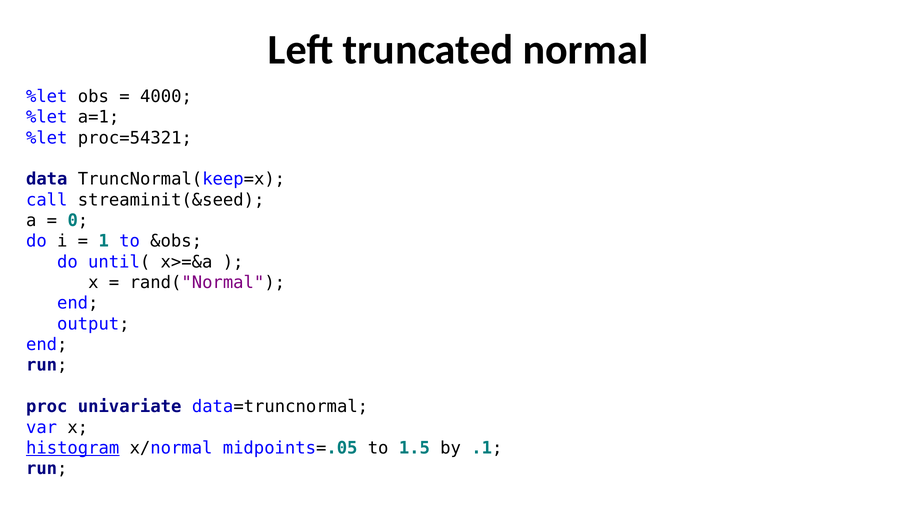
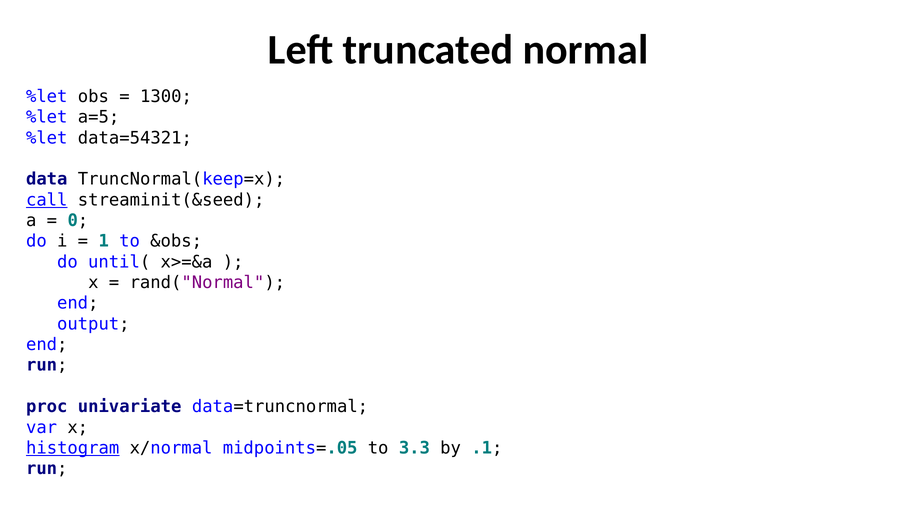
4000: 4000 -> 1300
a=1: a=1 -> a=5
proc=54321: proc=54321 -> data=54321
call underline: none -> present
1.5: 1.5 -> 3.3
